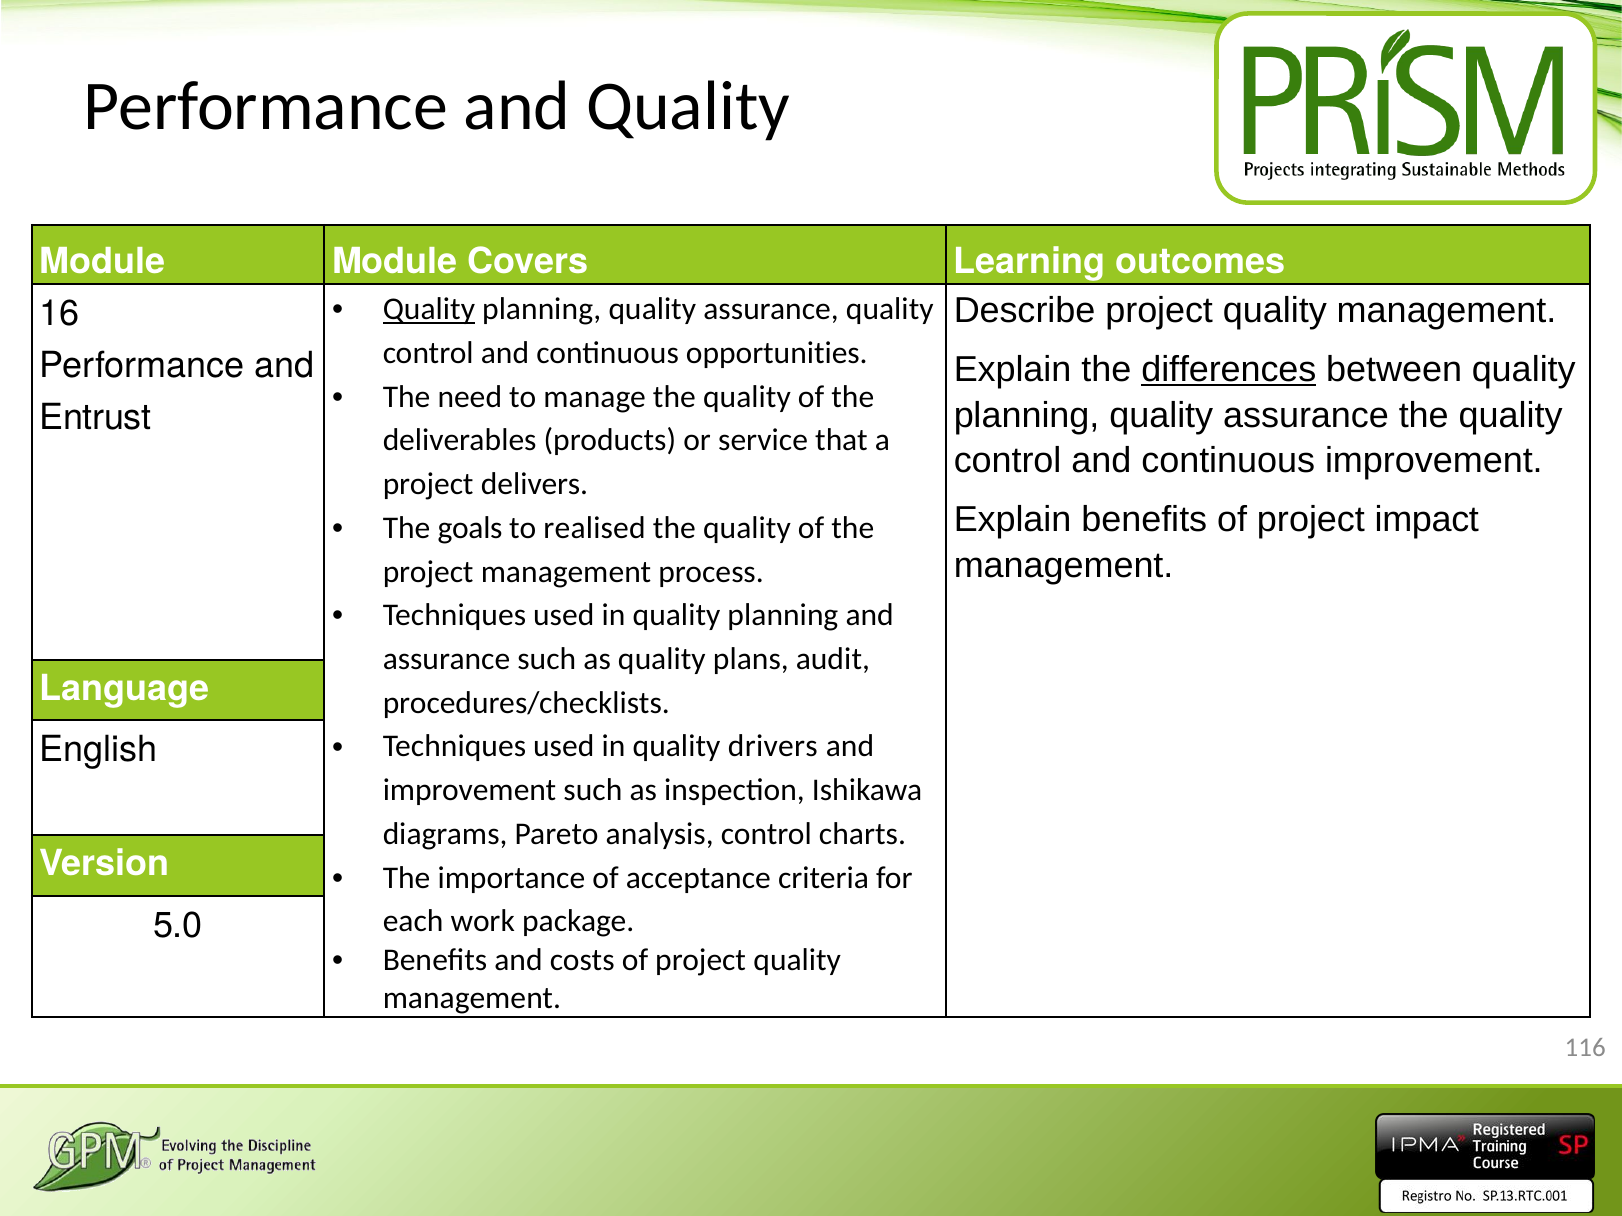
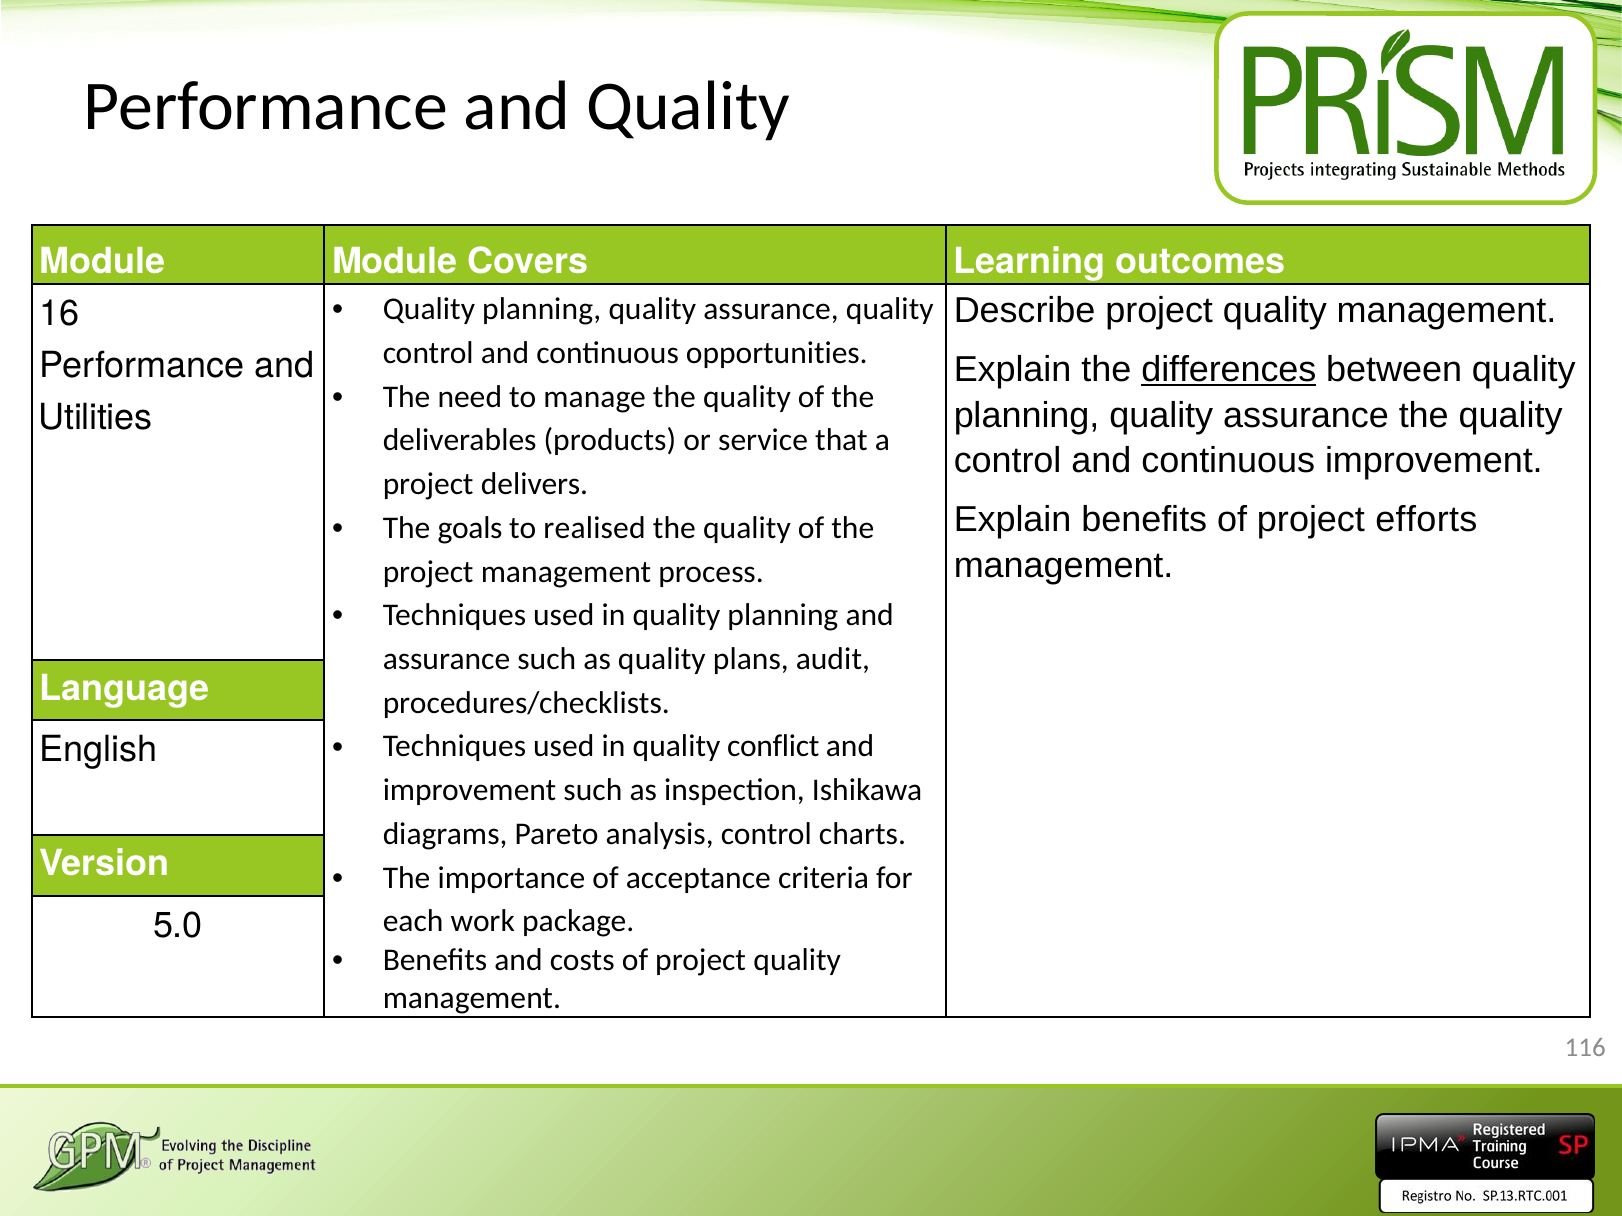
Quality at (429, 309) underline: present -> none
Entrust: Entrust -> Utilities
impact: impact -> efforts
drivers: drivers -> conflict
